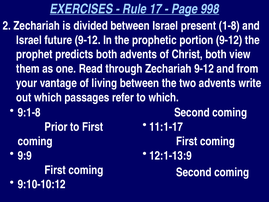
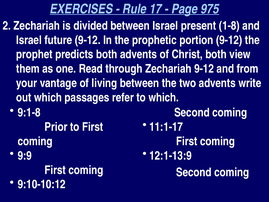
998: 998 -> 975
